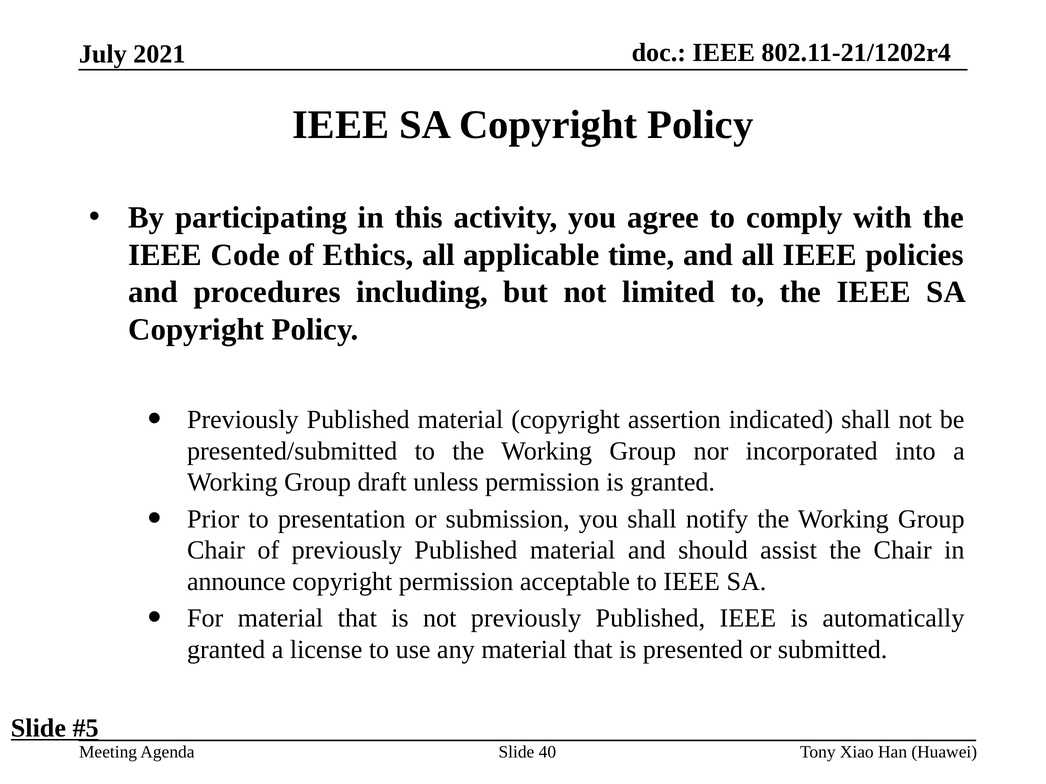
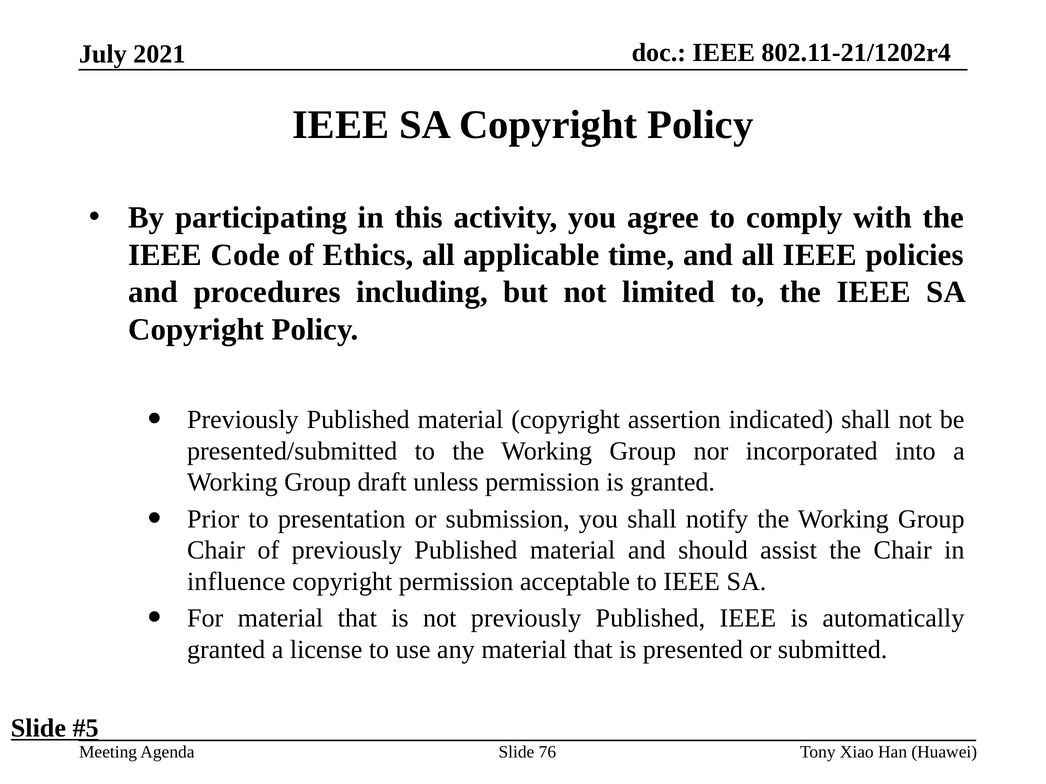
announce: announce -> influence
40: 40 -> 76
